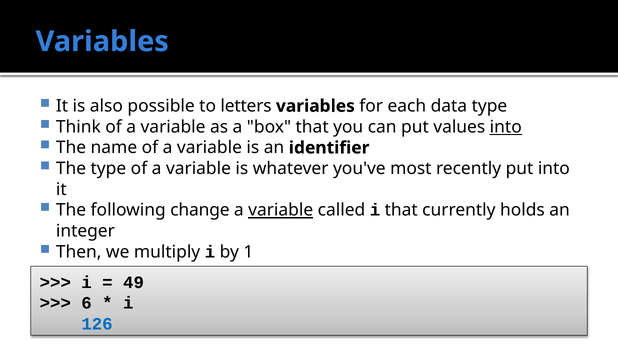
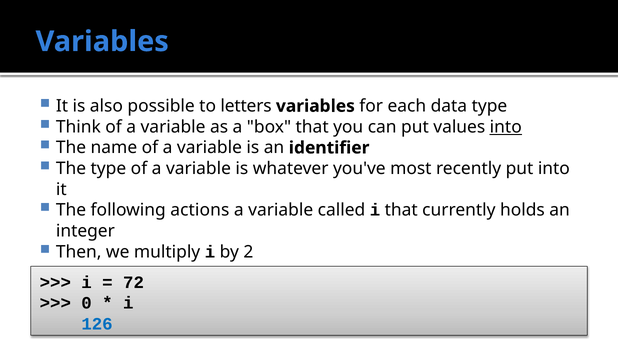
change: change -> actions
variable at (281, 211) underline: present -> none
1: 1 -> 2
49: 49 -> 72
6: 6 -> 0
